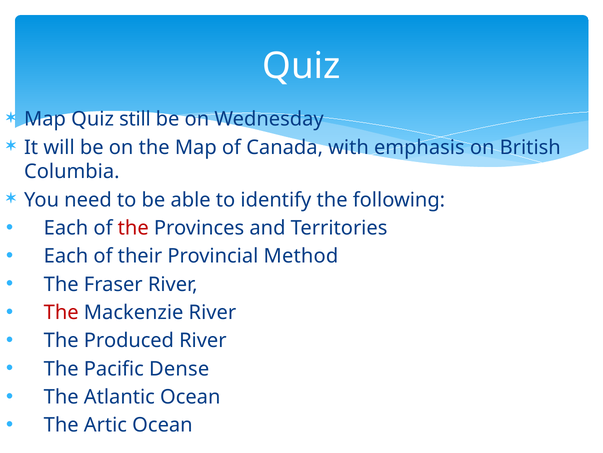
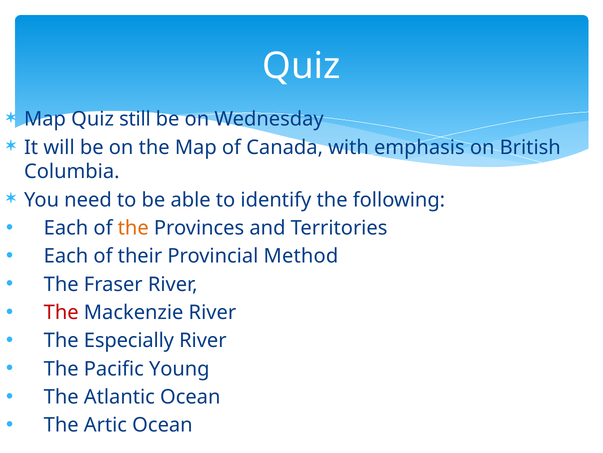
the at (133, 228) colour: red -> orange
Produced: Produced -> Especially
Dense: Dense -> Young
